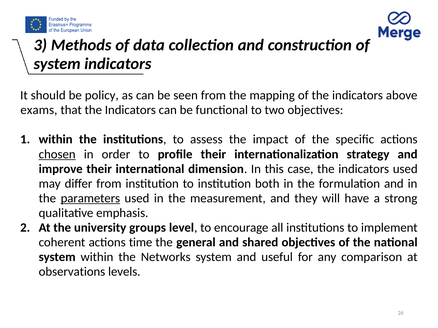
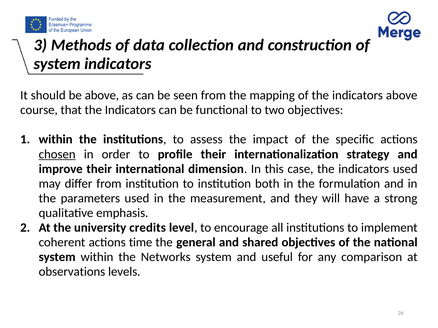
be policy: policy -> above
exams: exams -> course
parameters underline: present -> none
groups: groups -> credits
